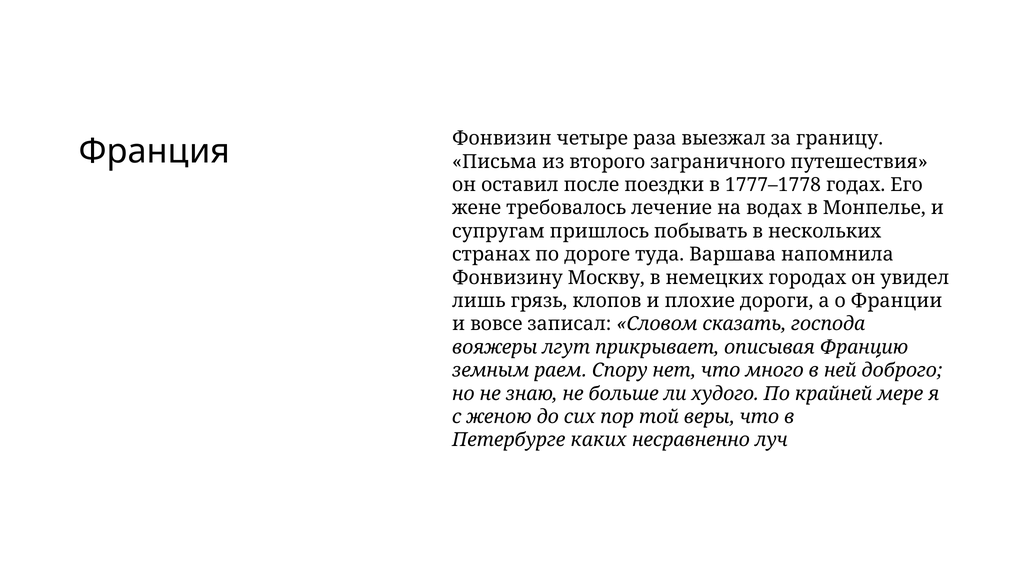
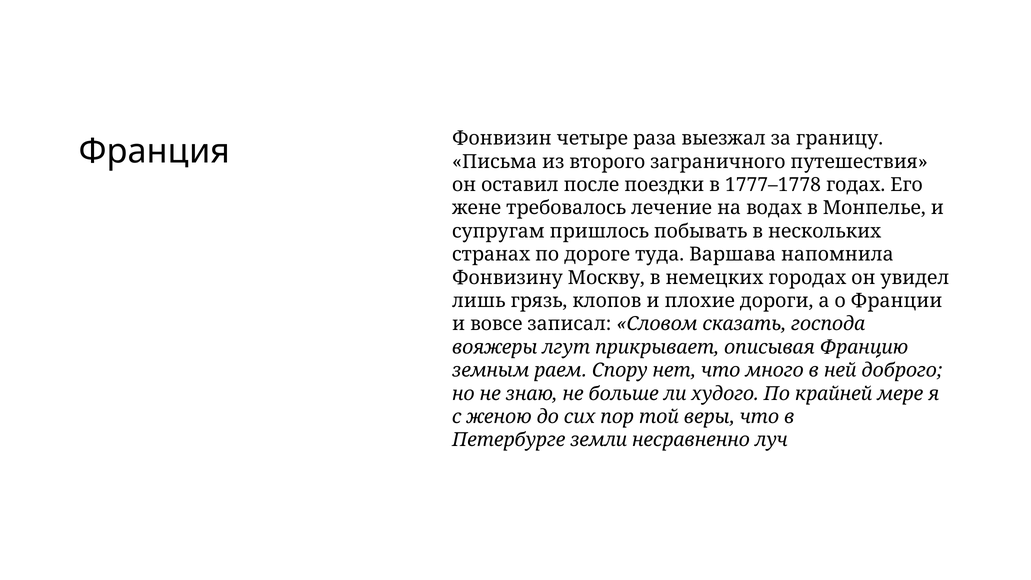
каких: каких -> земли
